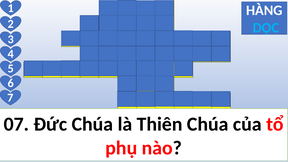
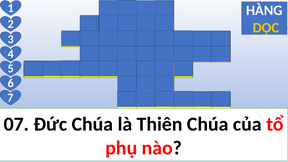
DỌC colour: light blue -> yellow
